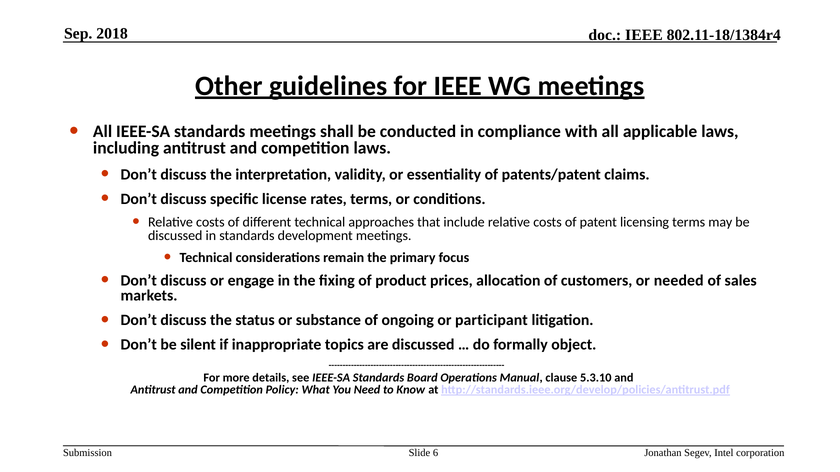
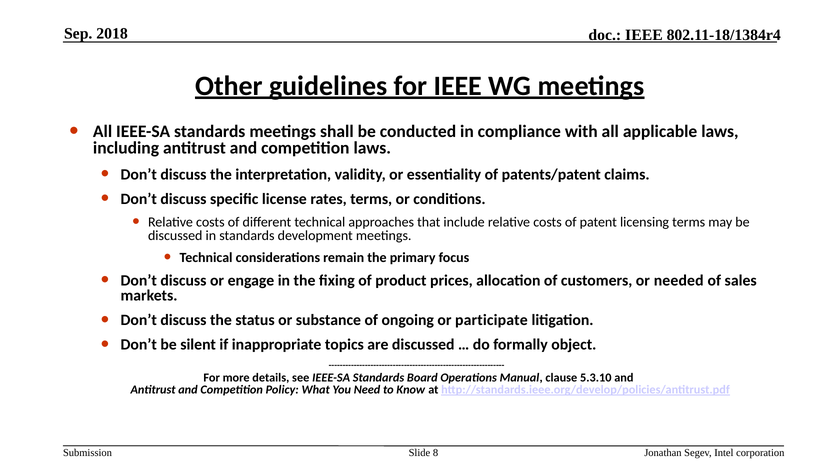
participant: participant -> participate
6: 6 -> 8
